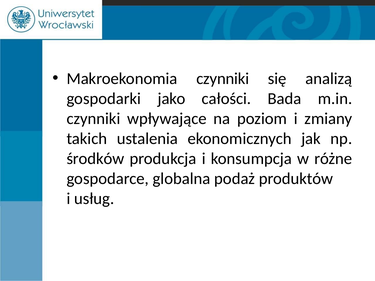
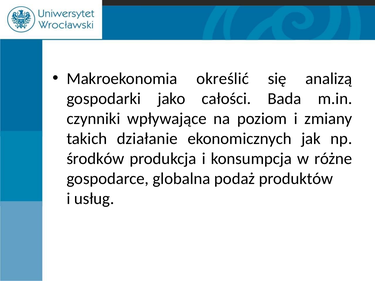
Makroekonomia czynniki: czynniki -> określić
ustalenia: ustalenia -> działanie
